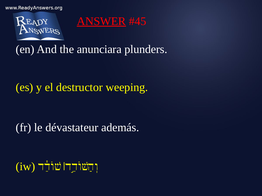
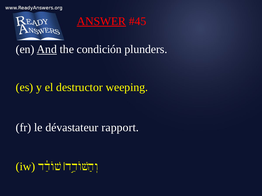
And underline: none -> present
anunciara: anunciara -> condición
además: además -> rapport
